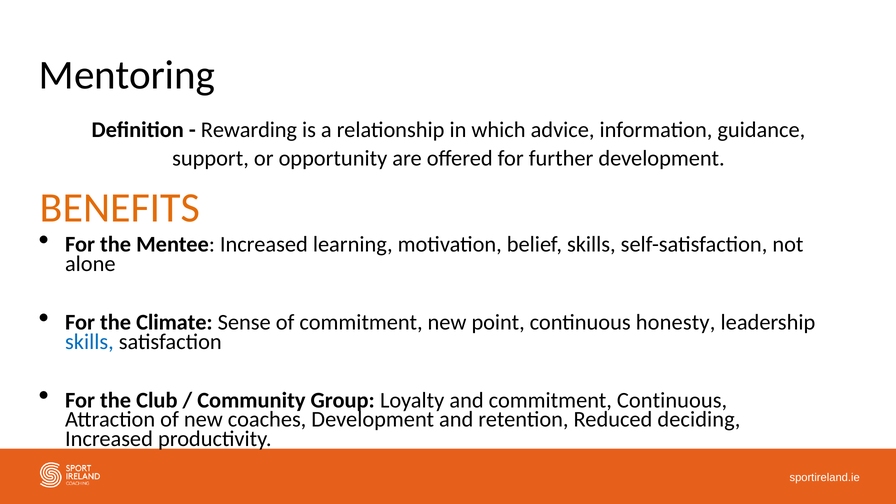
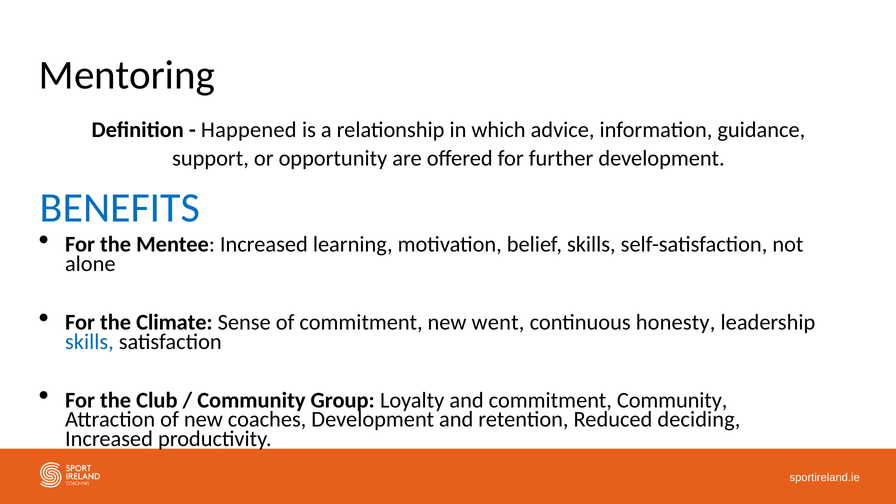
Rewarding: Rewarding -> Happened
BENEFITS colour: orange -> blue
point: point -> went
commitment Continuous: Continuous -> Community
